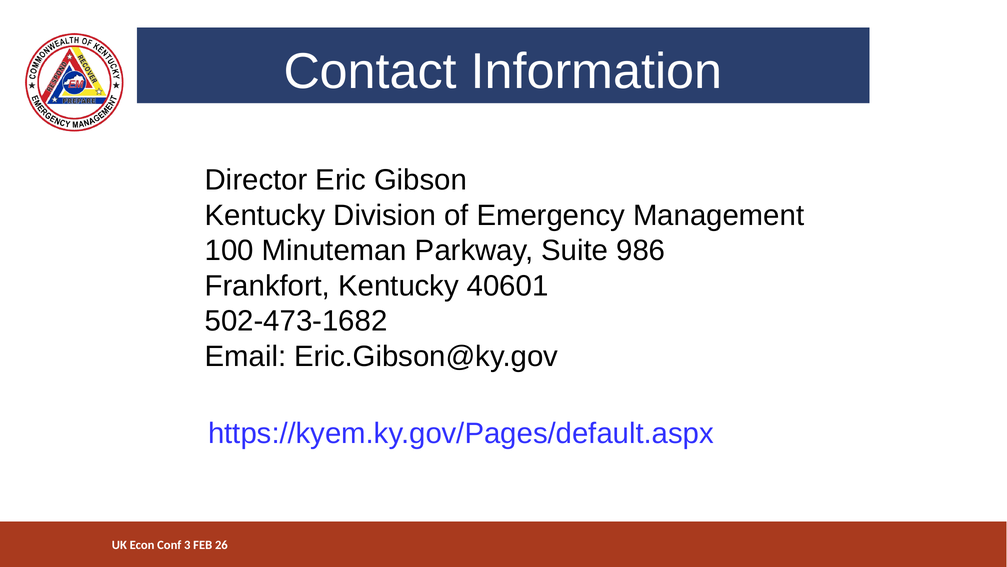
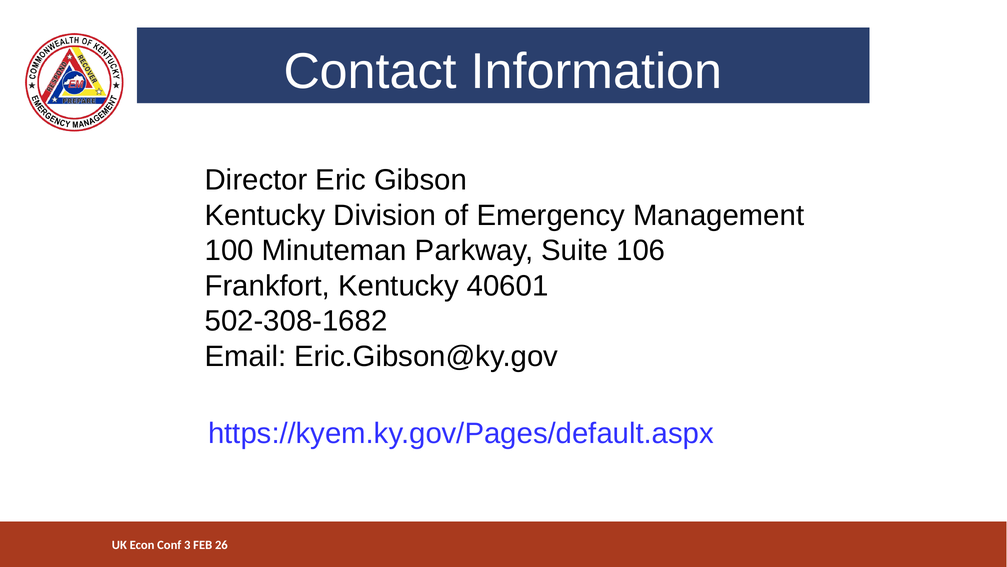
986: 986 -> 106
502-473-1682: 502-473-1682 -> 502-308-1682
